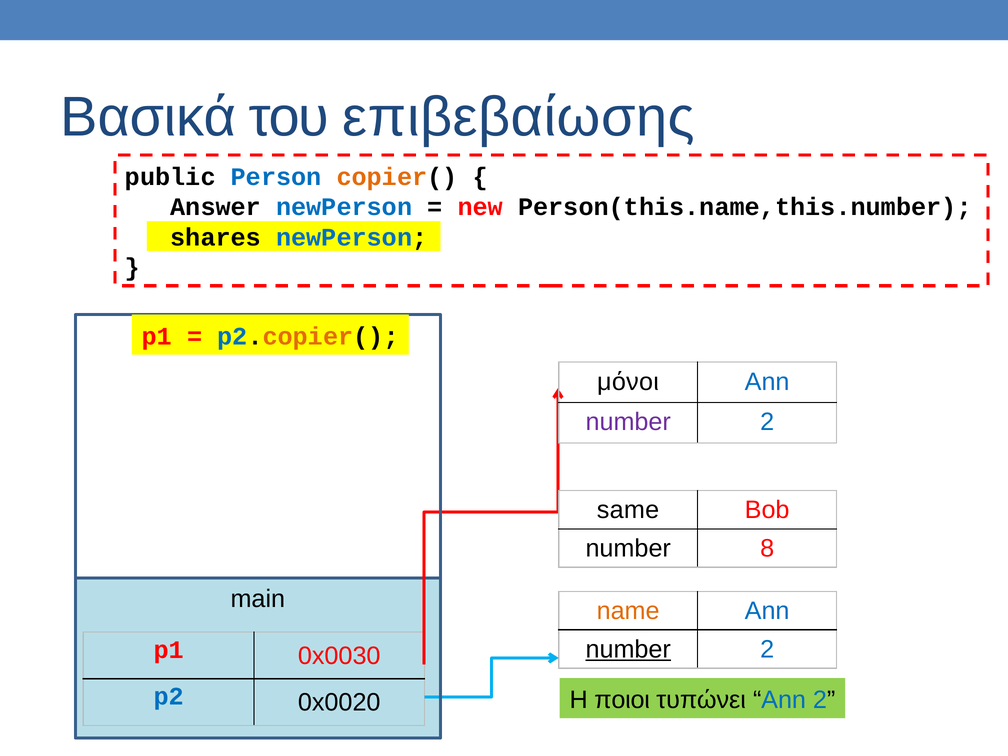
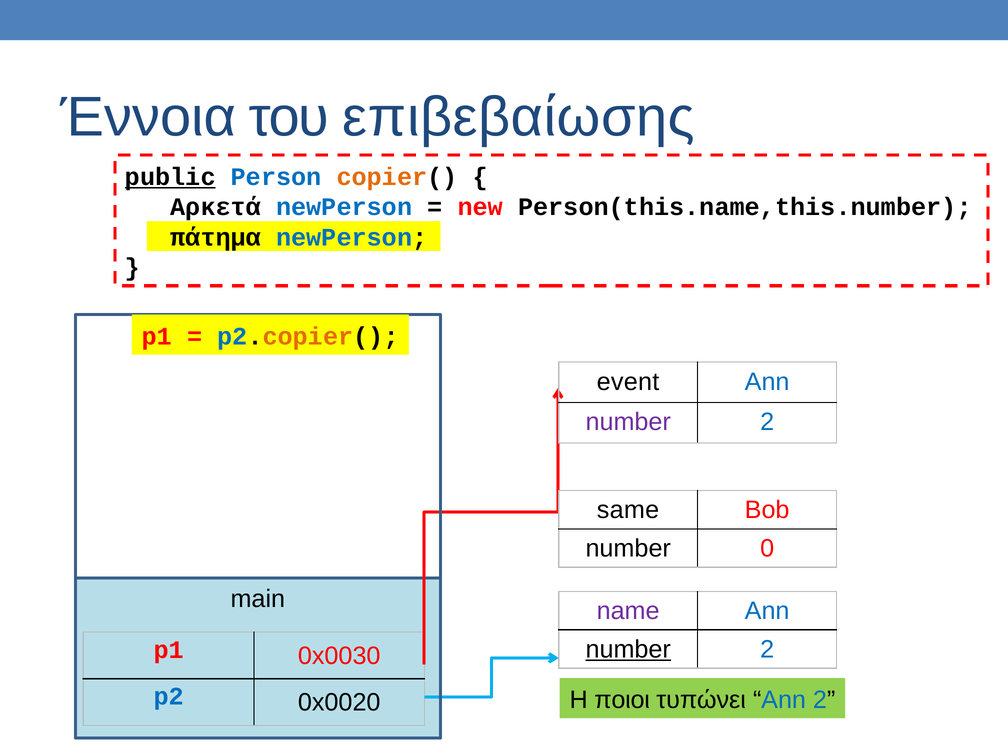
Βασικά: Βασικά -> Έννοια
public underline: none -> present
Answer: Answer -> Αρκετά
shares: shares -> πάτημα
μόνοι: μόνοι -> event
8: 8 -> 0
name colour: orange -> purple
